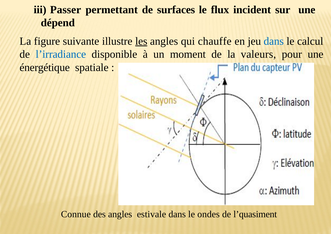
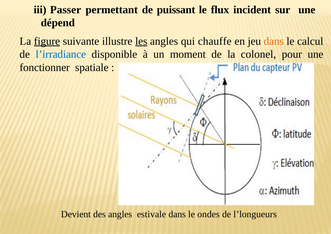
surfaces: surfaces -> puissant
figure underline: none -> present
dans at (274, 41) colour: blue -> orange
valeurs: valeurs -> colonel
énergétique: énergétique -> fonctionner
Connue: Connue -> Devient
l’quasiment: l’quasiment -> l’longueurs
